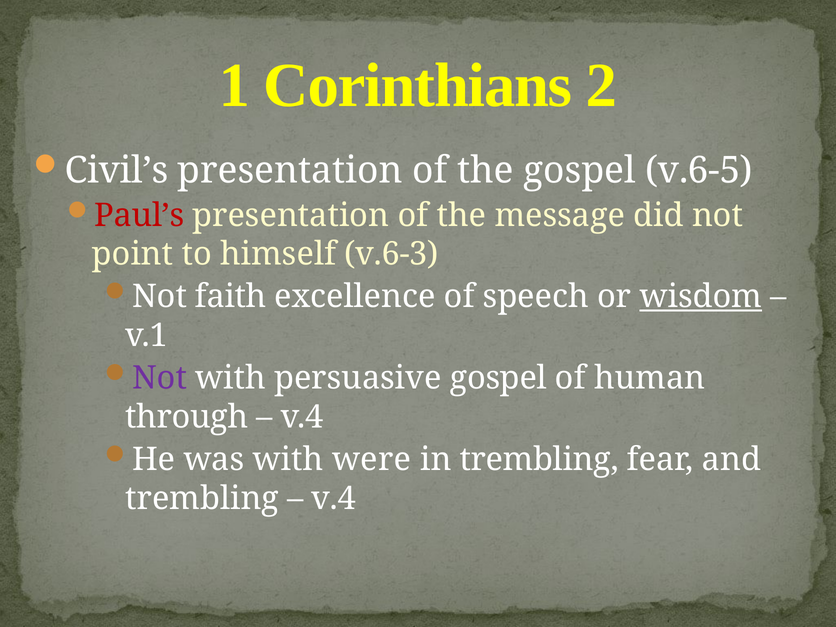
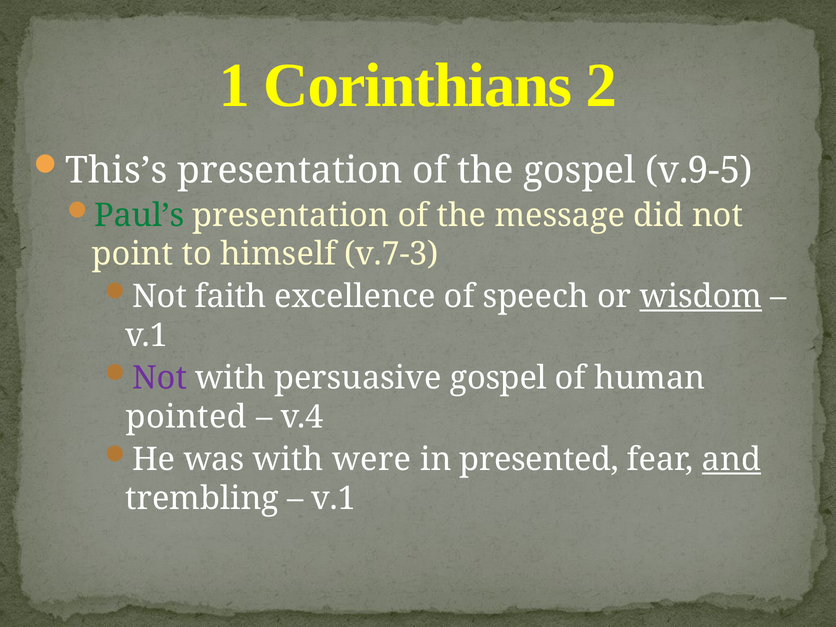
Civil’s: Civil’s -> This’s
v.6-5: v.6-5 -> v.9-5
Paul’s colour: red -> green
v.6-3: v.6-3 -> v.7-3
through: through -> pointed
in trembling: trembling -> presented
and underline: none -> present
v.4 at (334, 498): v.4 -> v.1
